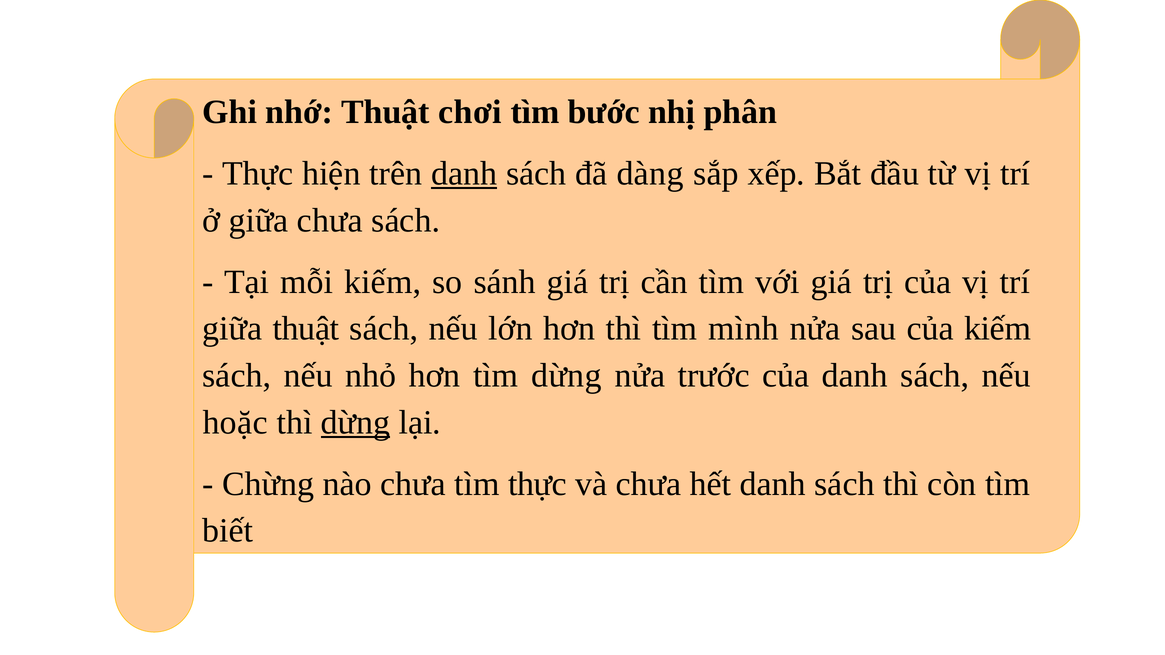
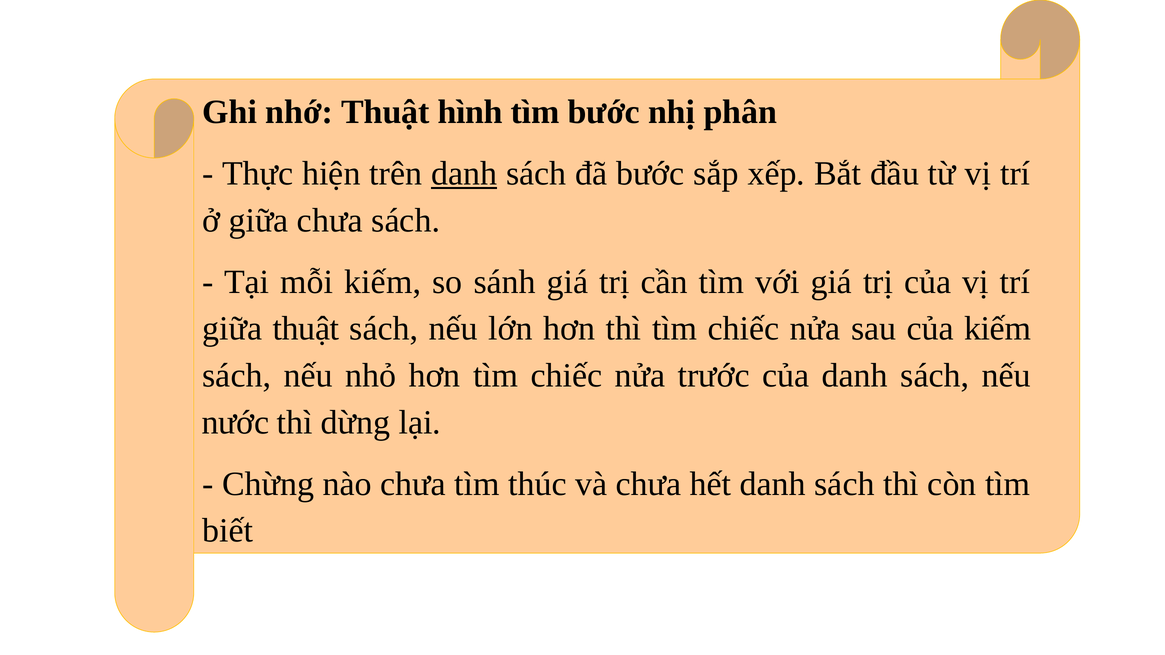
chơi: chơi -> hình
đã dàng: dàng -> bước
thì tìm mình: mình -> chiếc
hơn tìm dừng: dừng -> chiếc
hoặc: hoặc -> nước
dừng at (356, 423) underline: present -> none
tìm thực: thực -> thúc
